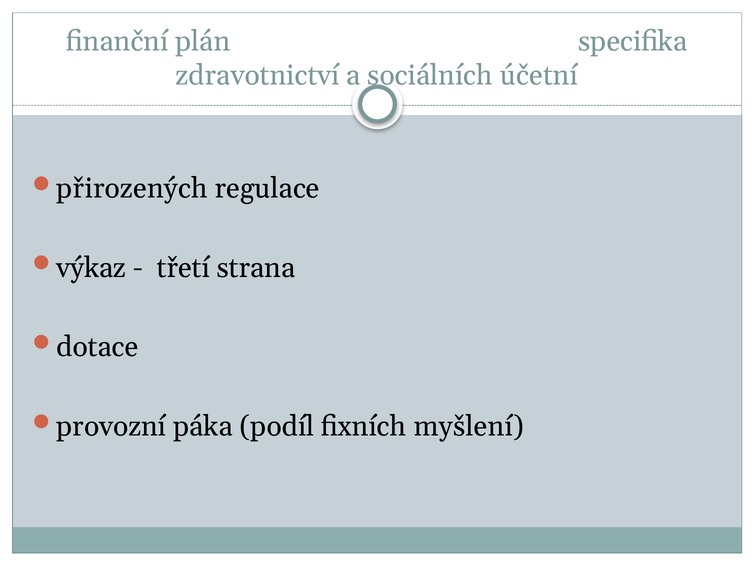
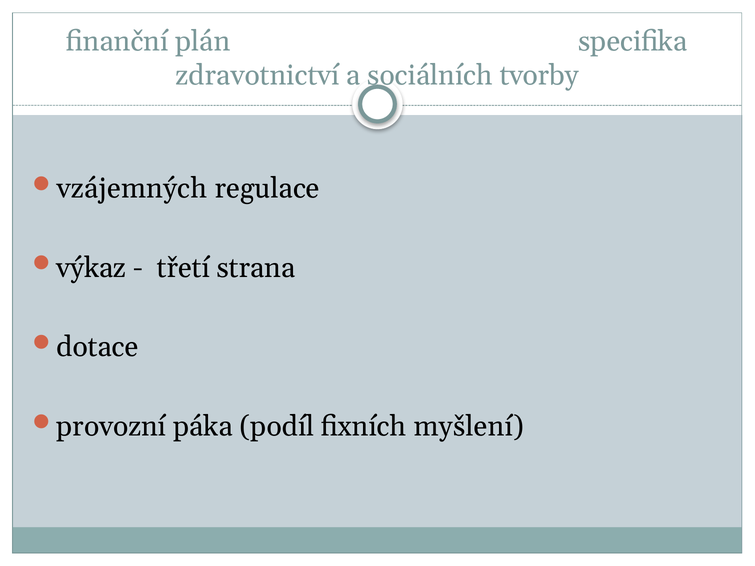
účetní: účetní -> tvorby
přirozených: přirozených -> vzájemných
